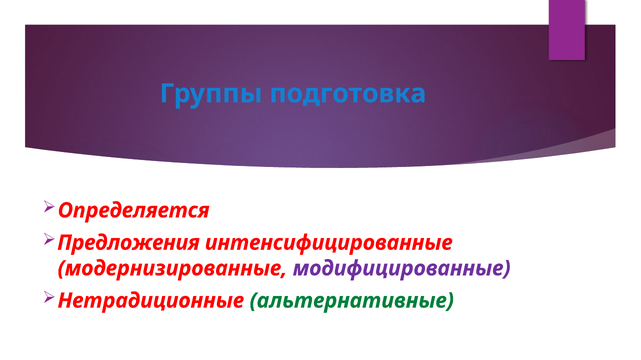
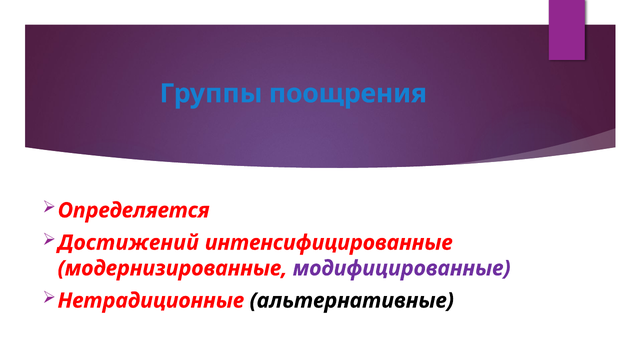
подготовка: подготовка -> поощрения
Предложения: Предложения -> Достижений
альтернативные colour: green -> black
